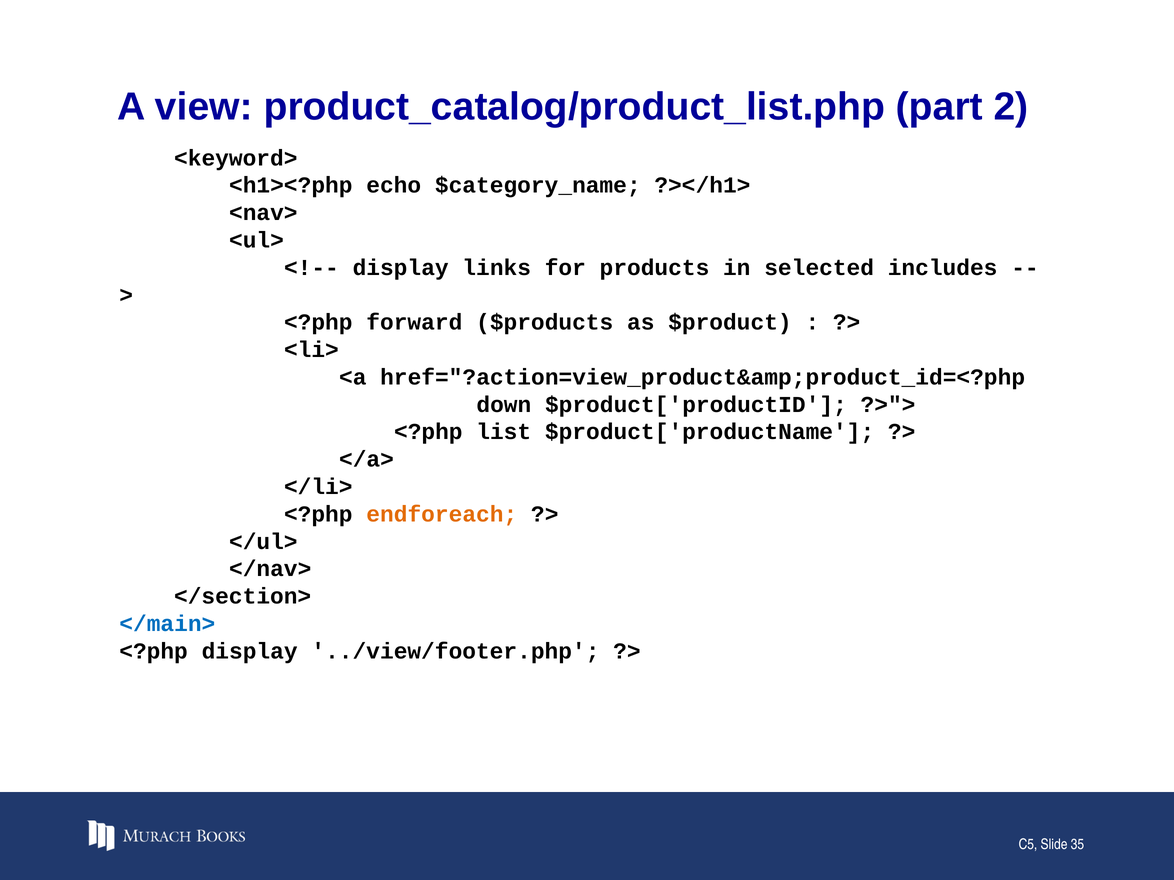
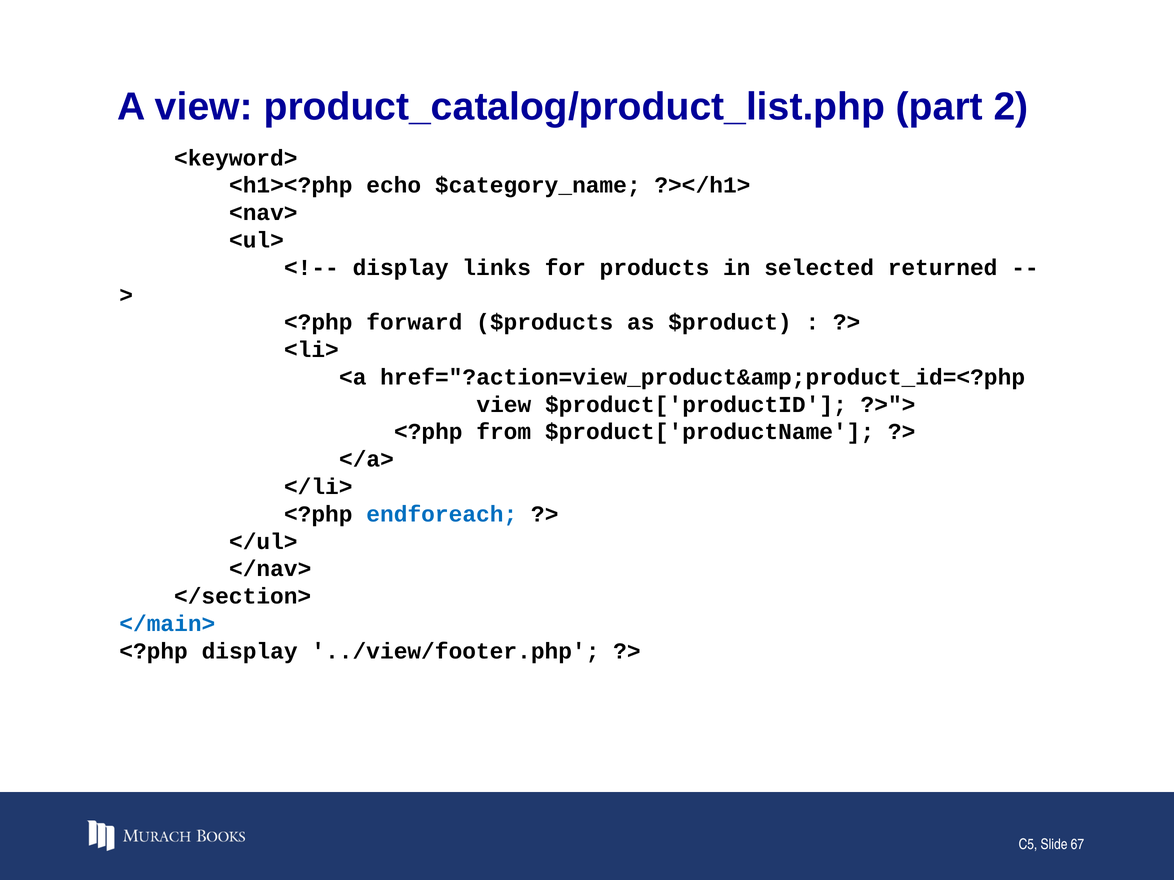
includes: includes -> returned
down at (504, 405): down -> view
list: list -> from
endforeach colour: orange -> blue
35: 35 -> 67
